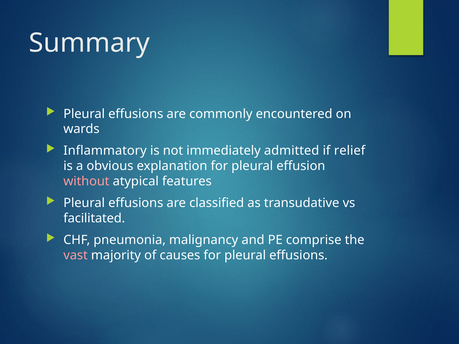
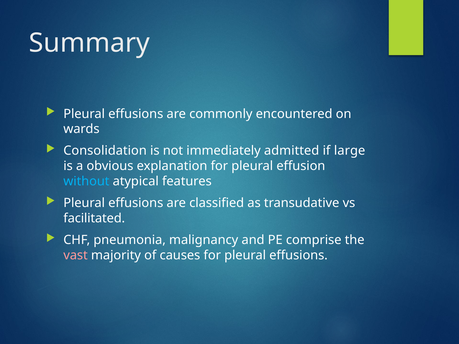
Inflammatory: Inflammatory -> Consolidation
relief: relief -> large
without colour: pink -> light blue
